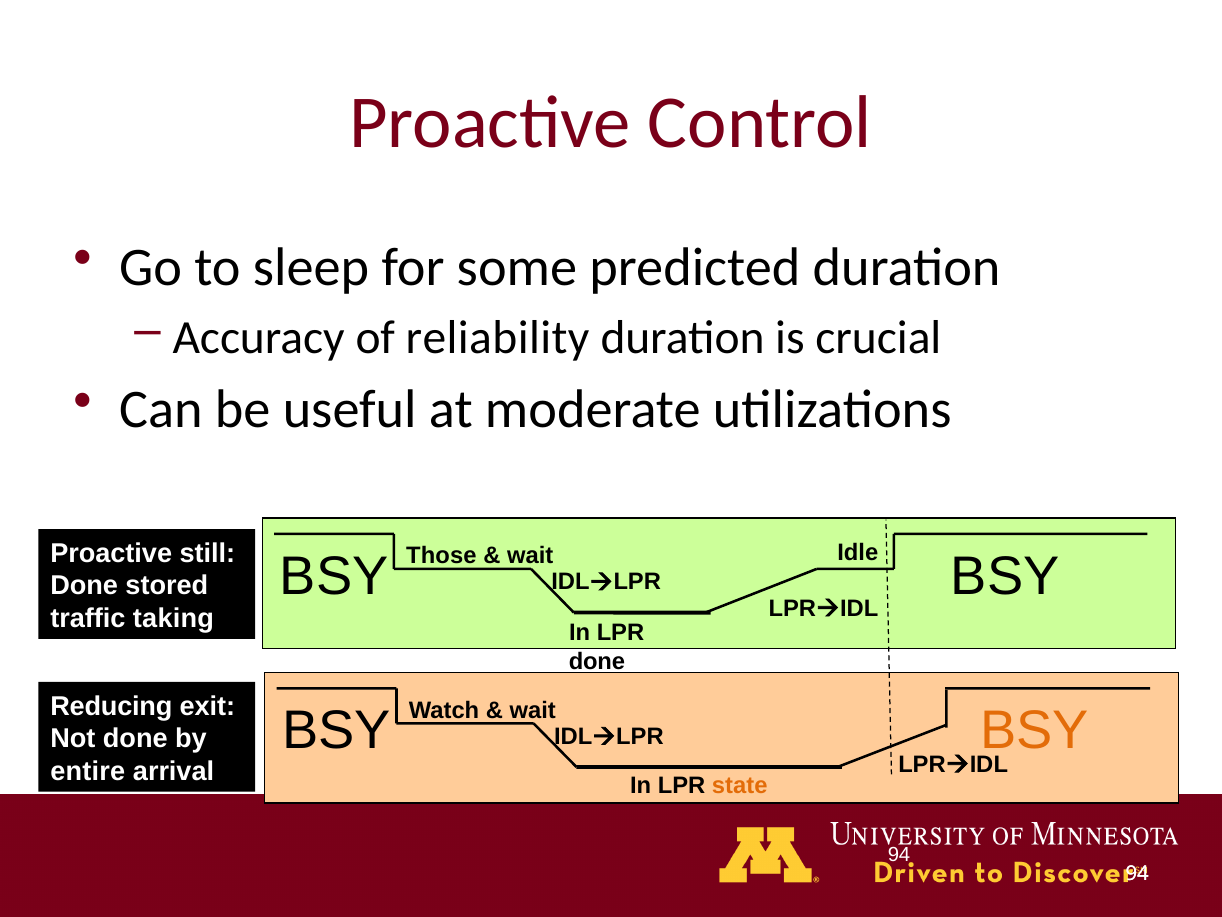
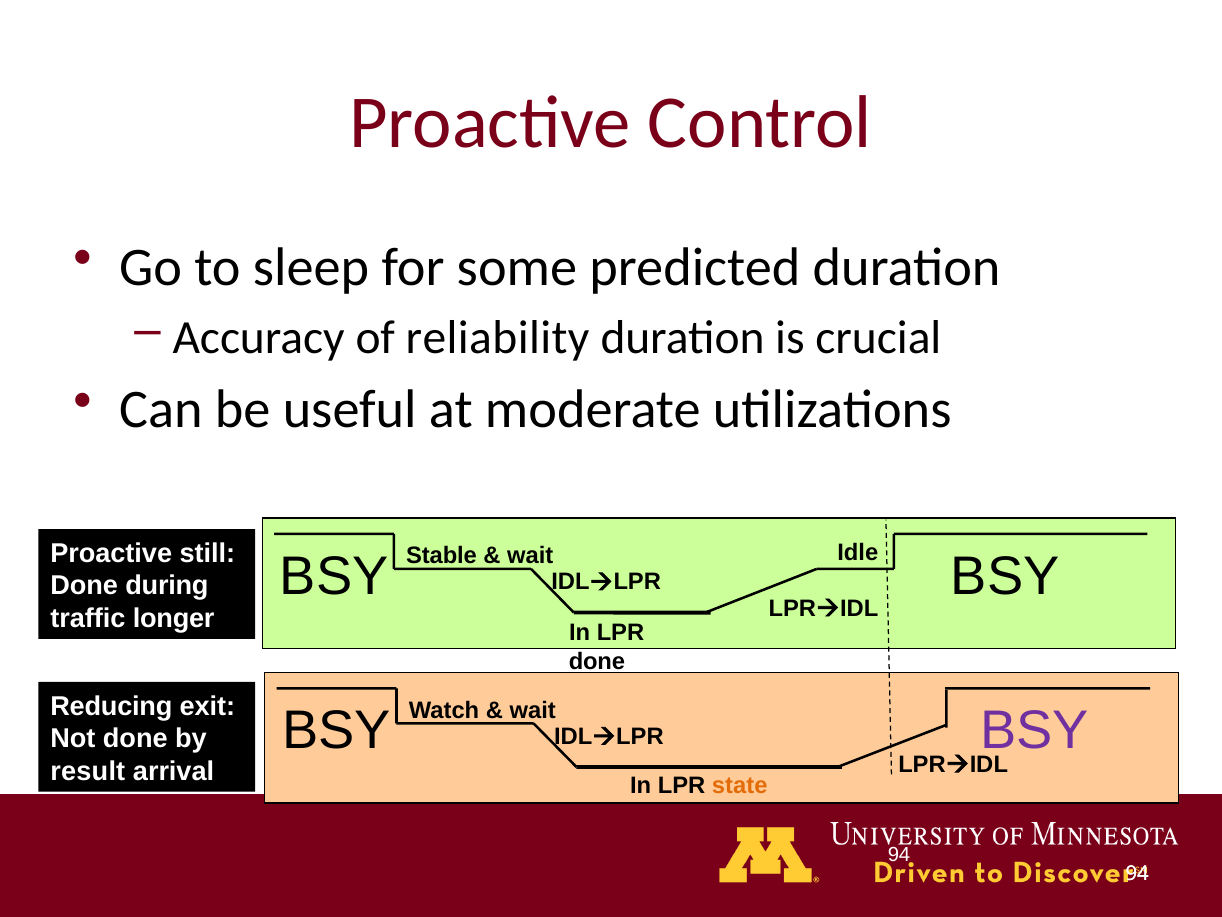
Those: Those -> Stable
stored: stored -> during
taking: taking -> longer
BSY at (1035, 730) colour: orange -> purple
entire: entire -> result
